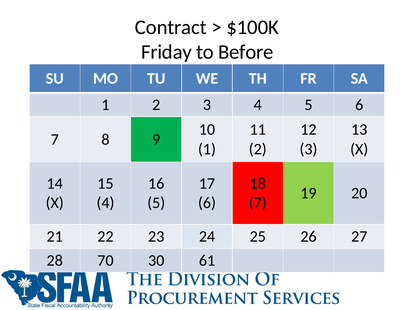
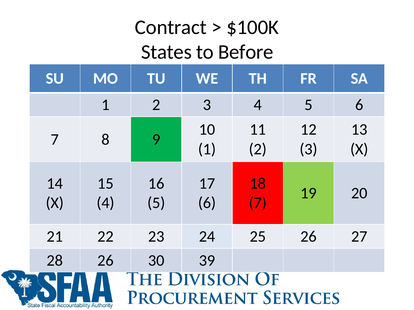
Friday: Friday -> States
28 70: 70 -> 26
61: 61 -> 39
